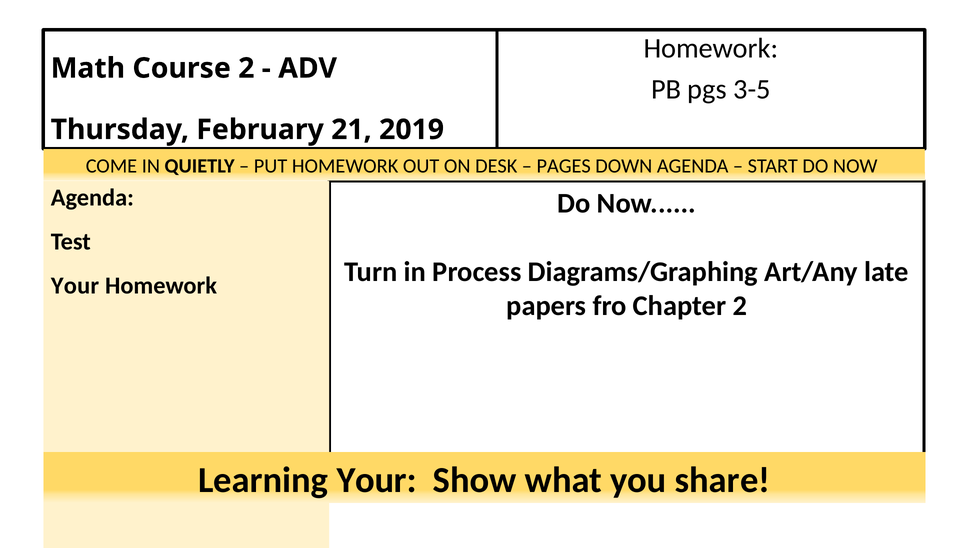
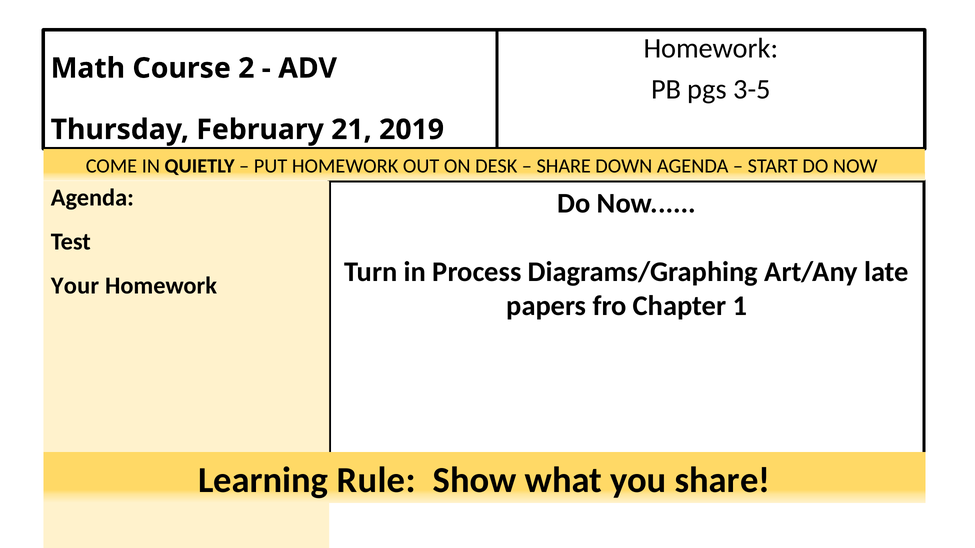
PAGES at (564, 166): PAGES -> SHARE
Chapter 2: 2 -> 1
Learning Your: Your -> Rule
